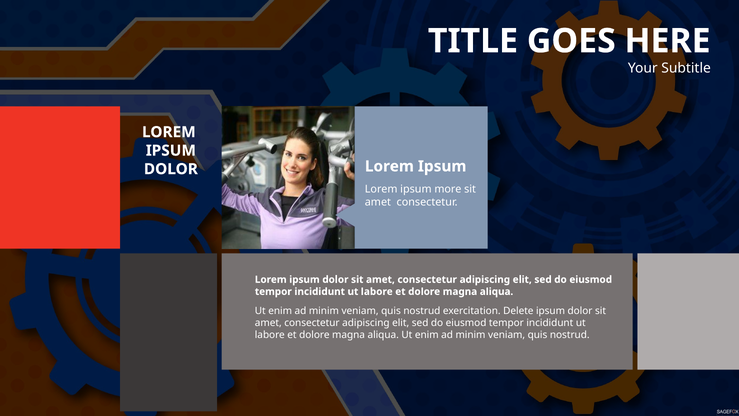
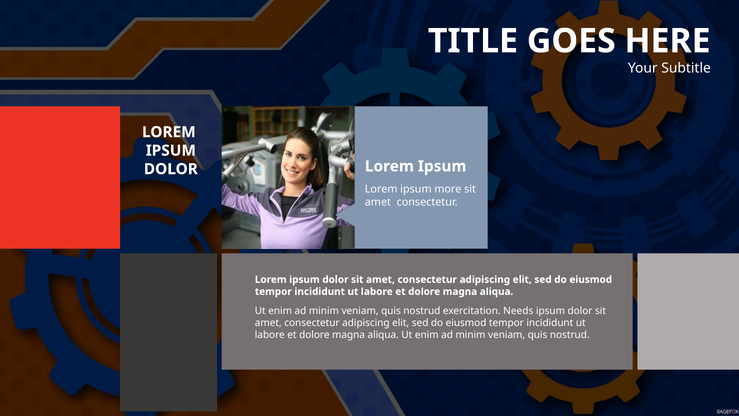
Delete: Delete -> Needs
